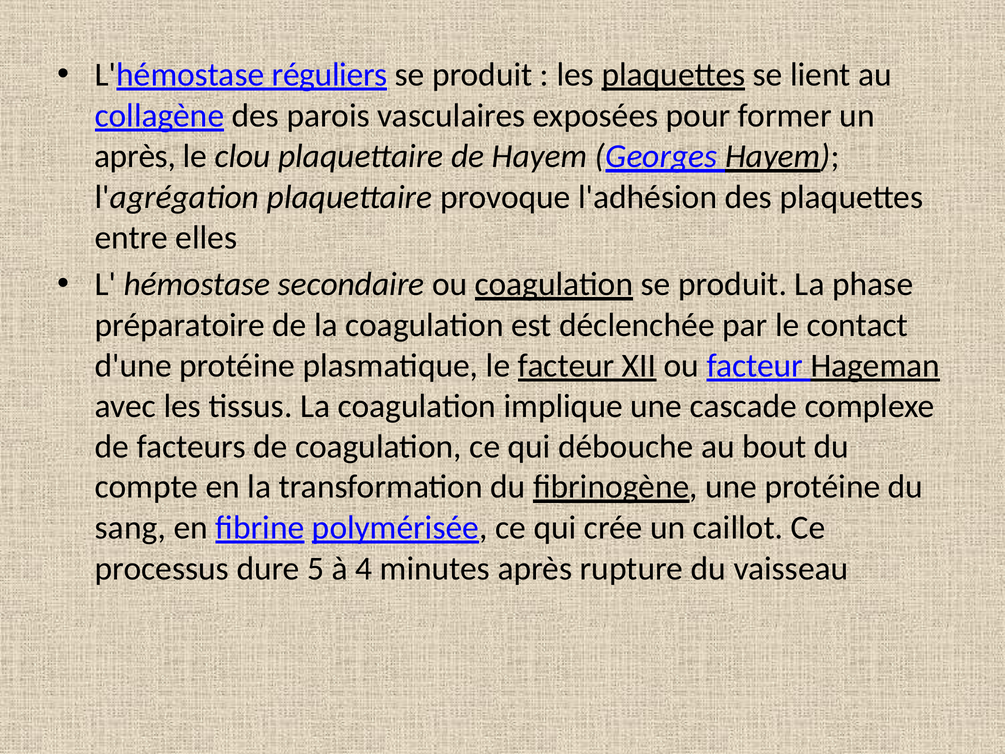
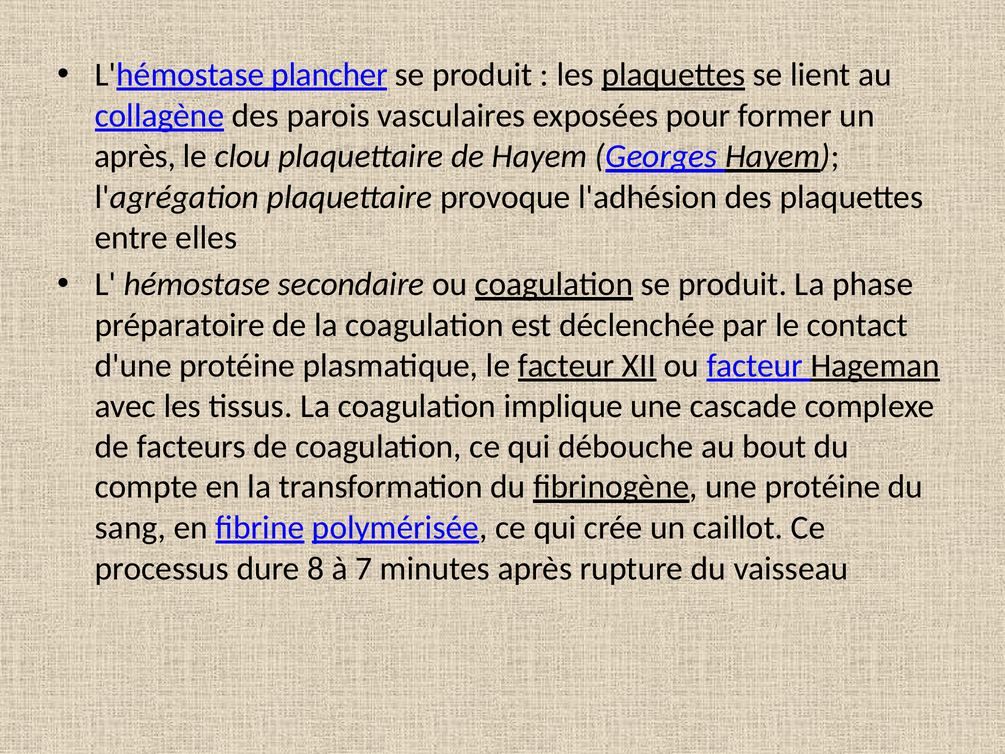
réguliers: réguliers -> plancher
5: 5 -> 8
4: 4 -> 7
